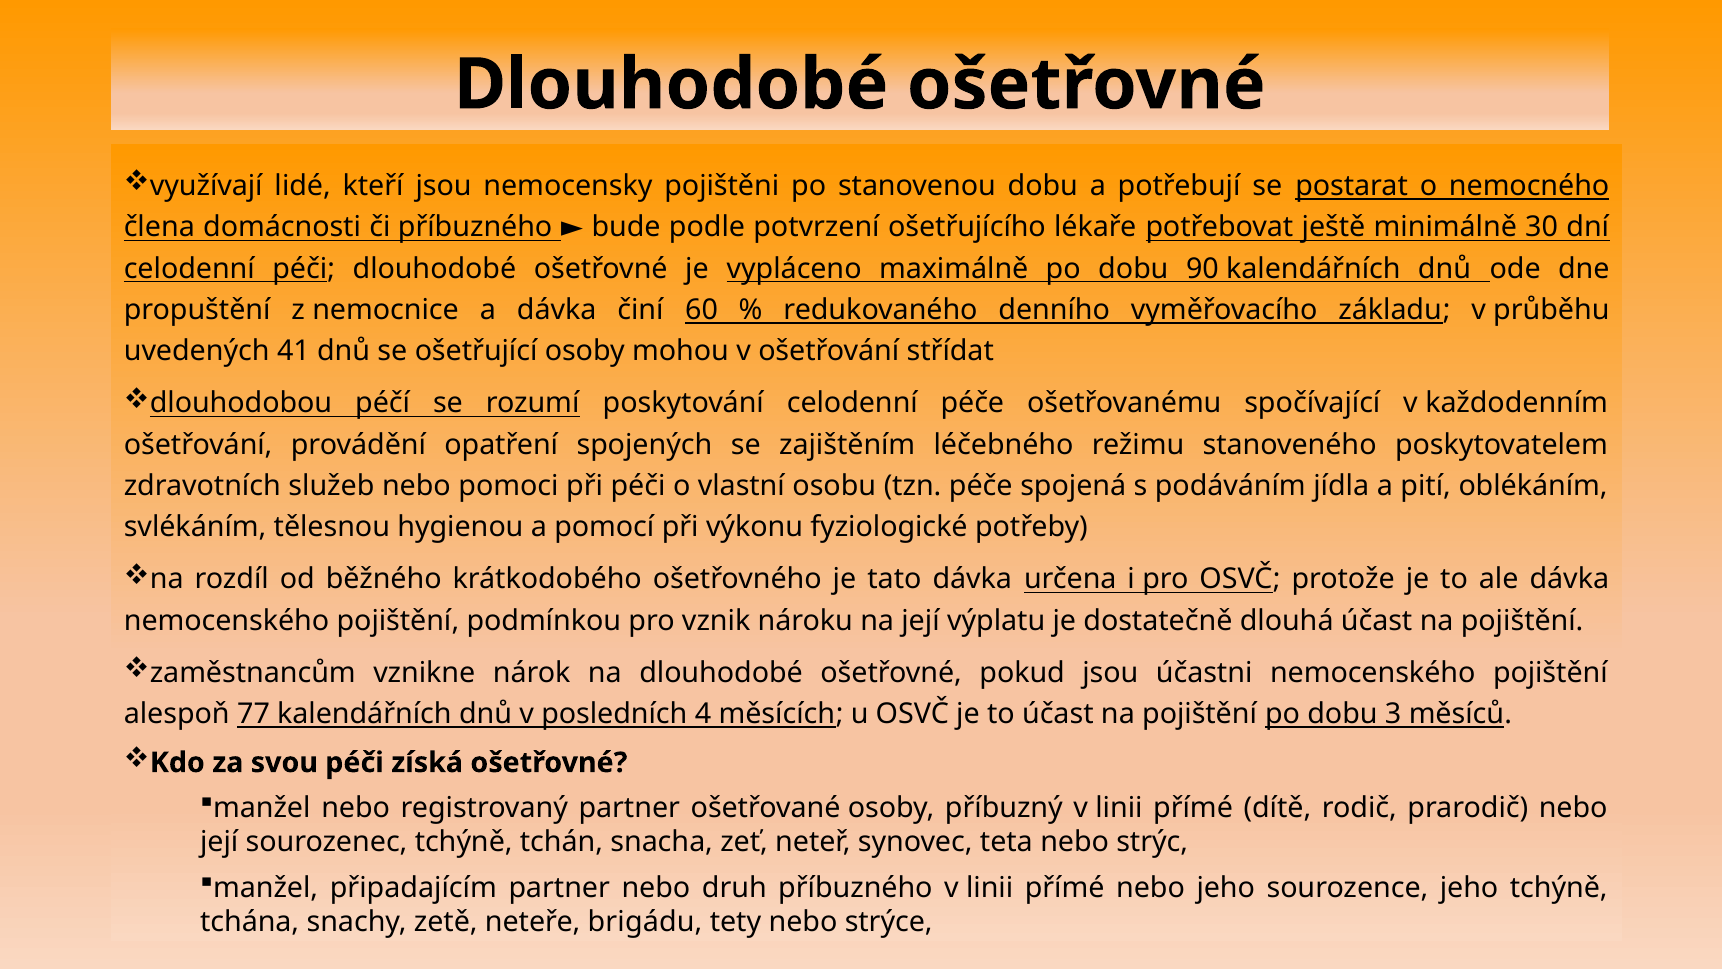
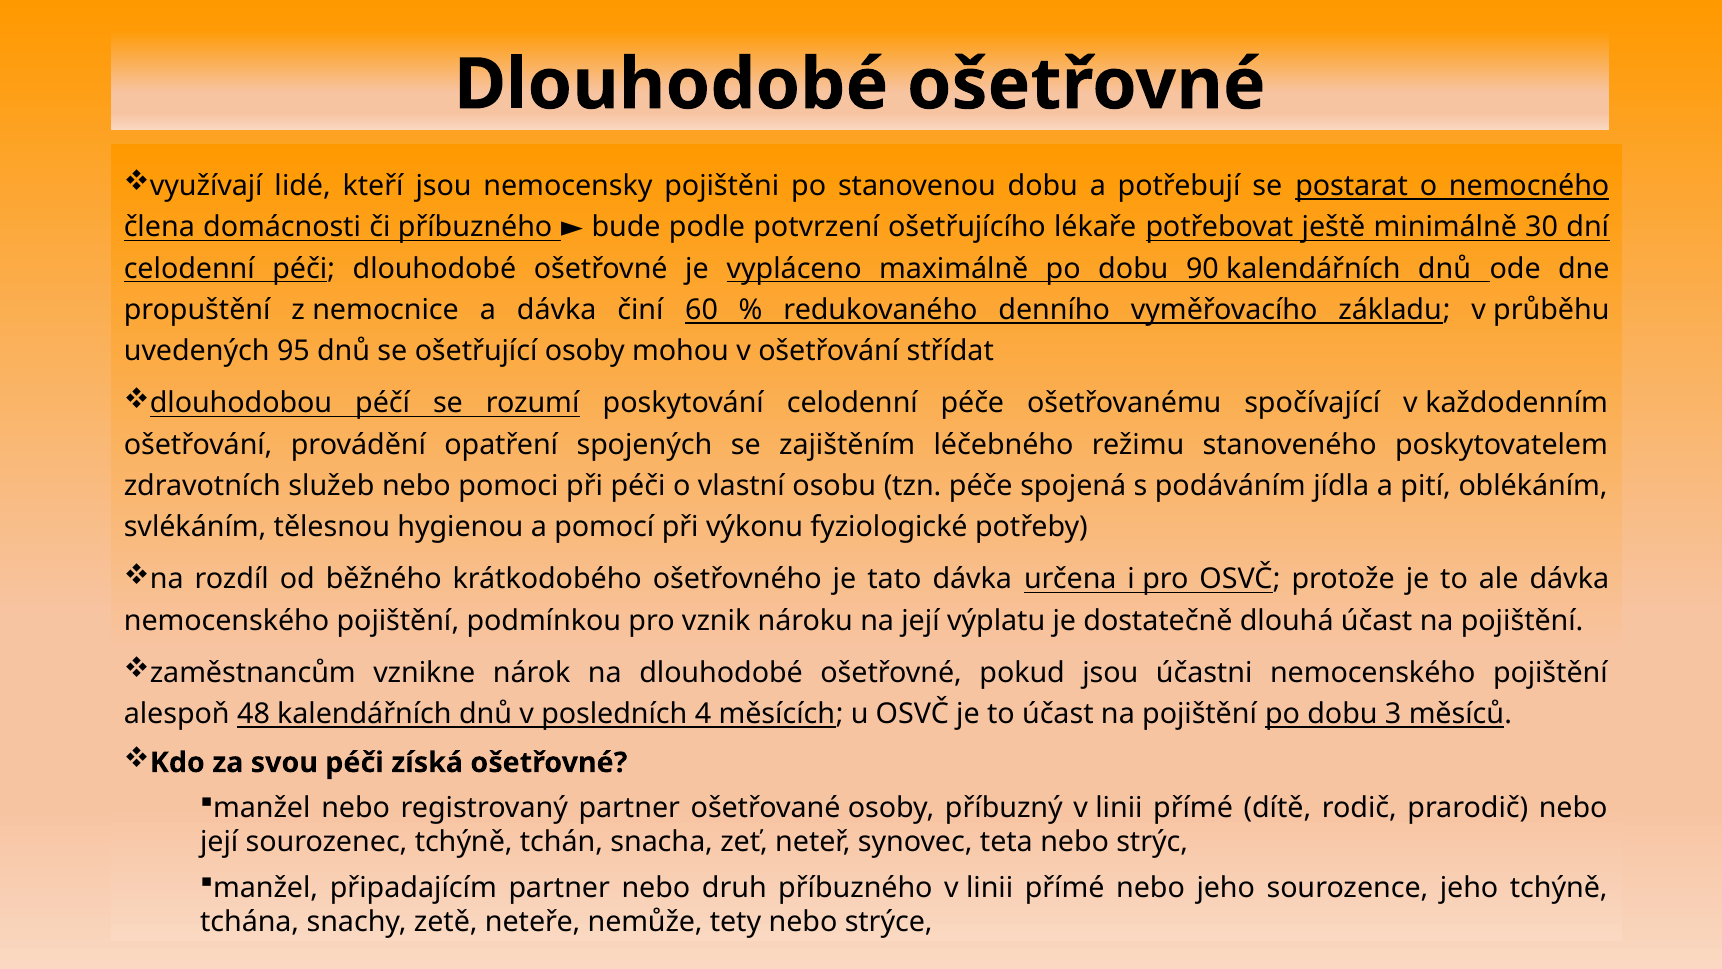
41: 41 -> 95
77: 77 -> 48
brigádu: brigádu -> nemůže
